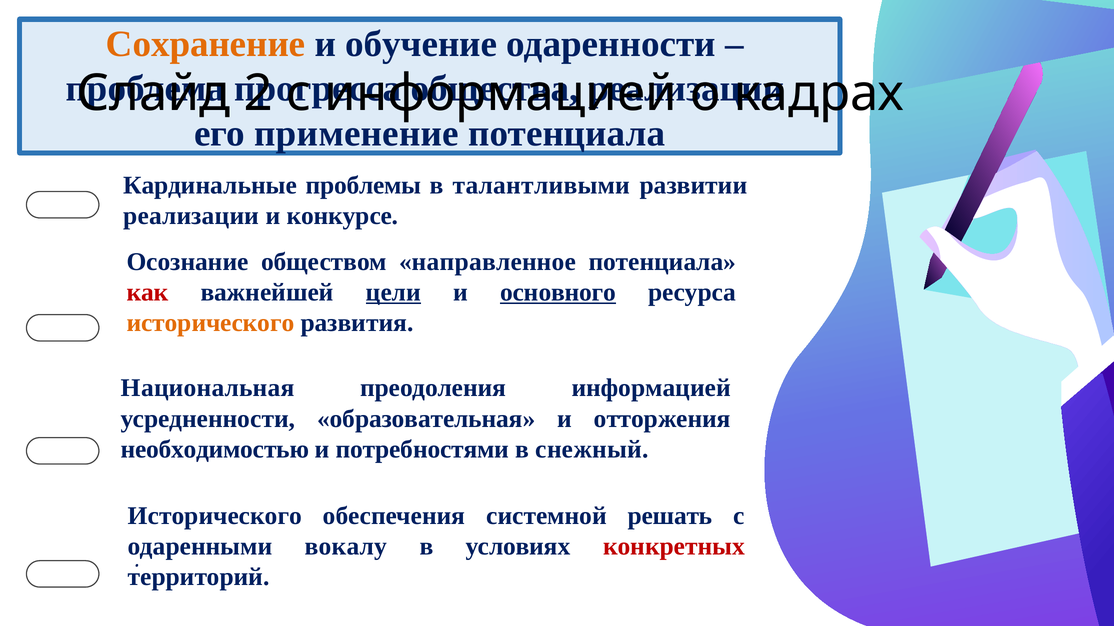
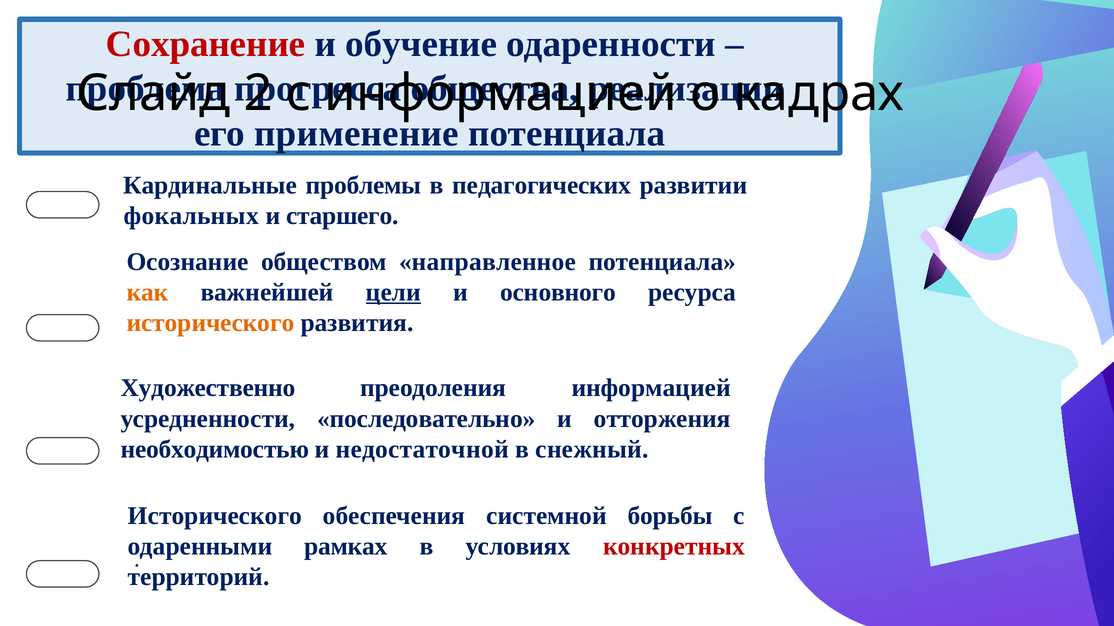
Сохранение colour: orange -> red
талантливыми: талантливыми -> педагогических
реализации at (191, 216): реализации -> фокальных
конкурсе: конкурсе -> старшего
как colour: red -> orange
основного underline: present -> none
Национальная: Национальная -> Художественно
образовательная: образовательная -> последовательно
потребностями: потребностями -> недостаточной
решать: решать -> борьбы
вокалу: вокалу -> рамках
